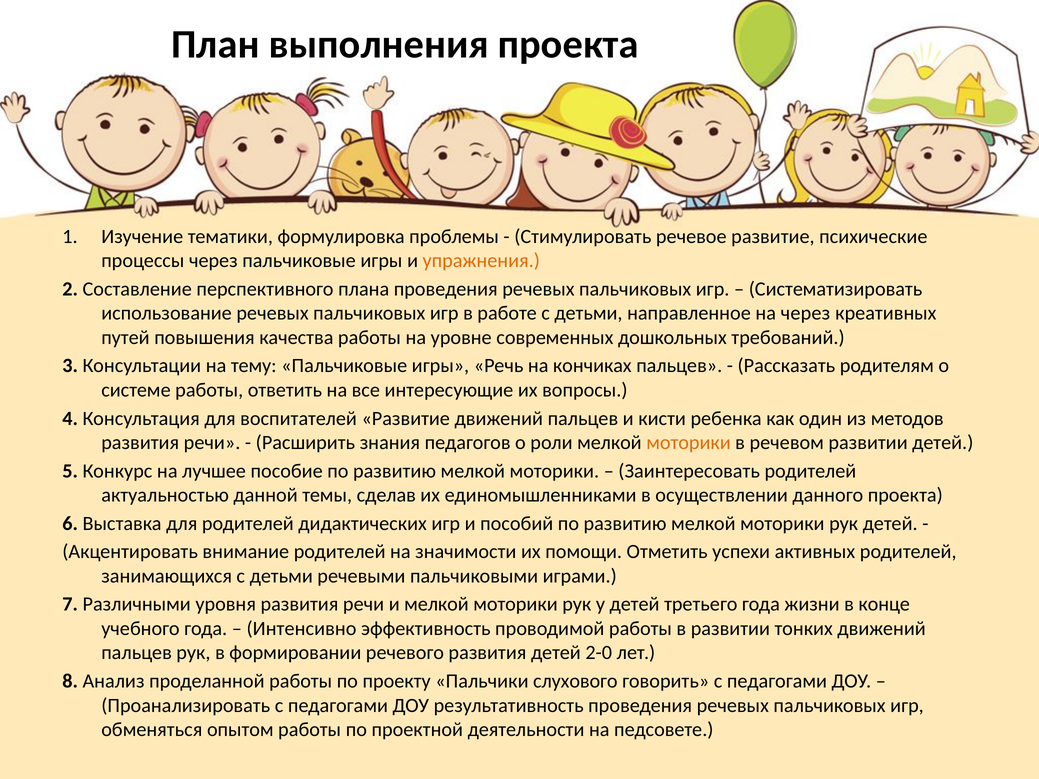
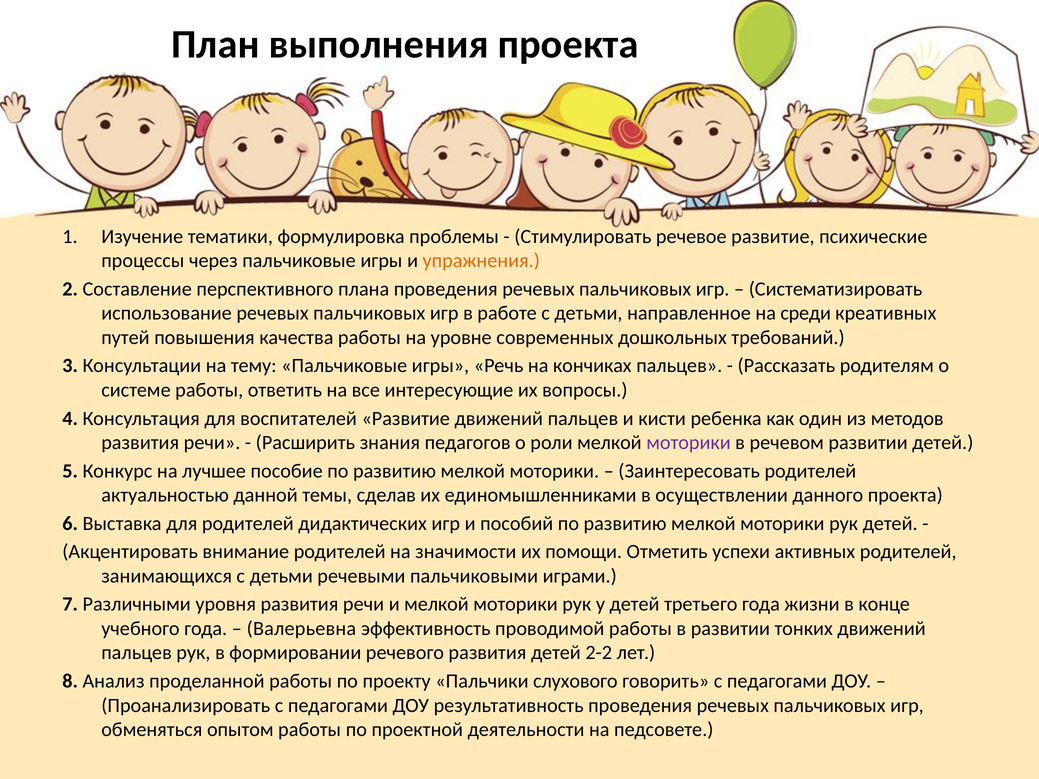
на через: через -> среди
моторики at (689, 443) colour: orange -> purple
Интенсивно: Интенсивно -> Валерьевна
2-0: 2-0 -> 2-2
